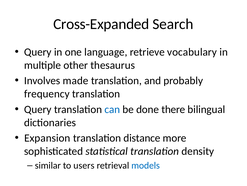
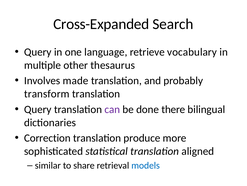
frequency: frequency -> transform
can colour: blue -> purple
Expansion: Expansion -> Correction
distance: distance -> produce
density: density -> aligned
users: users -> share
